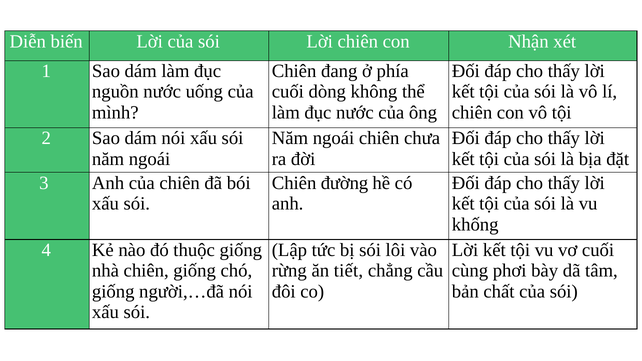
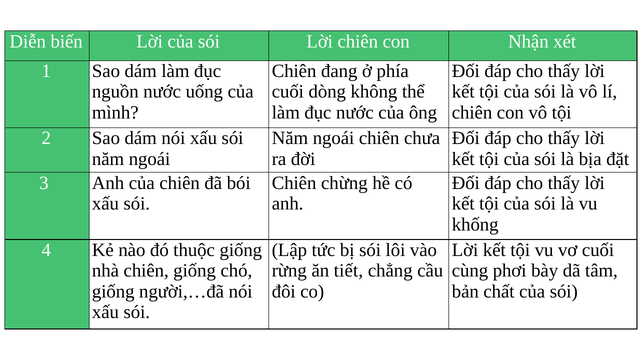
đường: đường -> chừng
